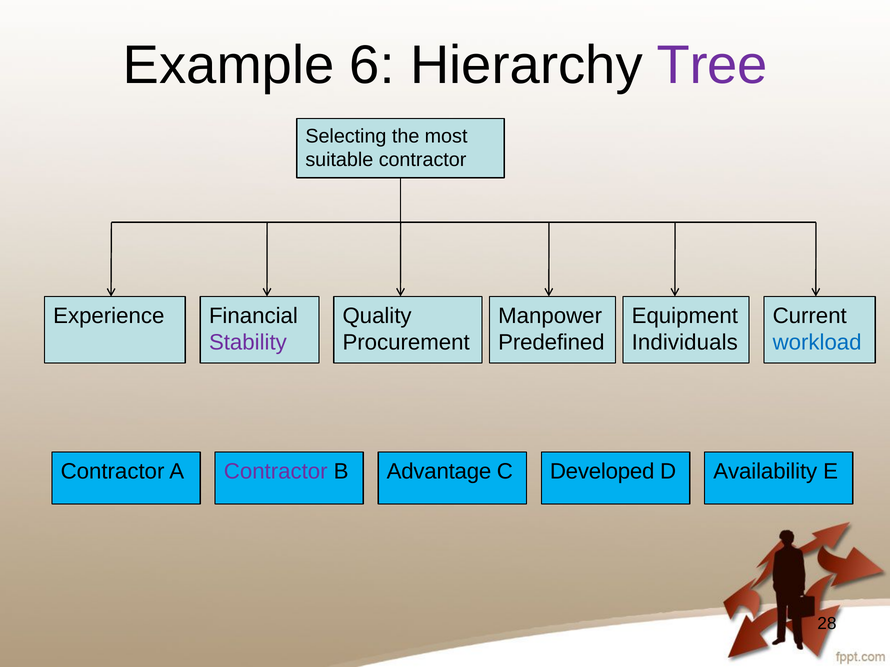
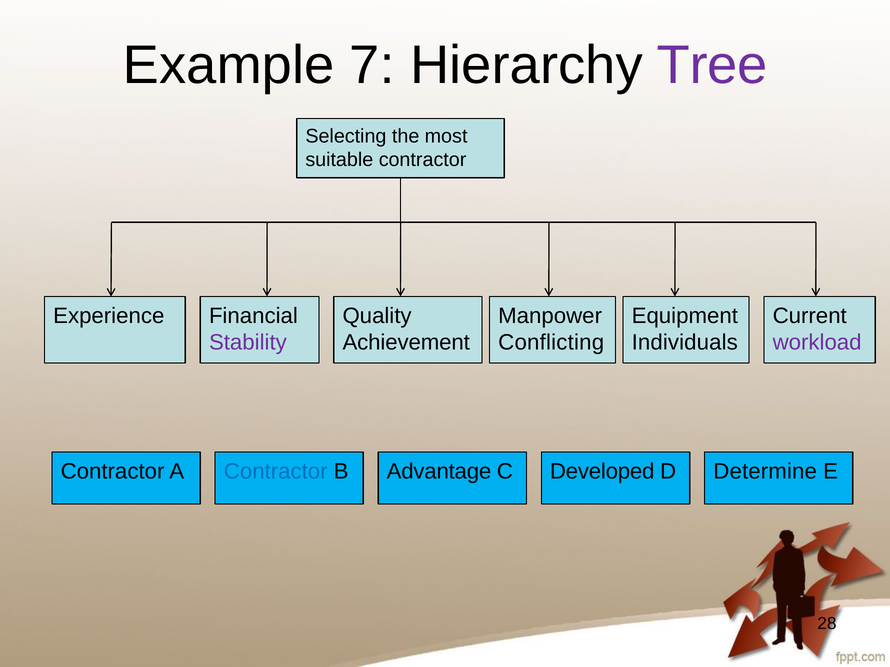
6: 6 -> 7
Procurement: Procurement -> Achievement
Predefined: Predefined -> Conflicting
workload colour: blue -> purple
Contractor at (276, 472) colour: purple -> blue
Availability: Availability -> Determine
